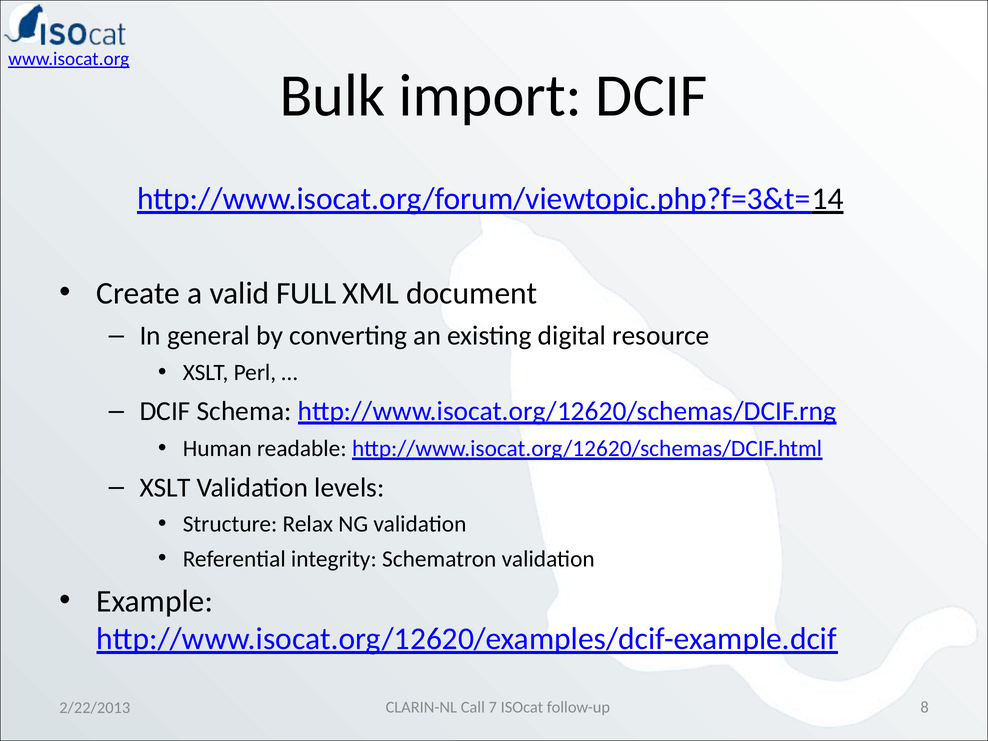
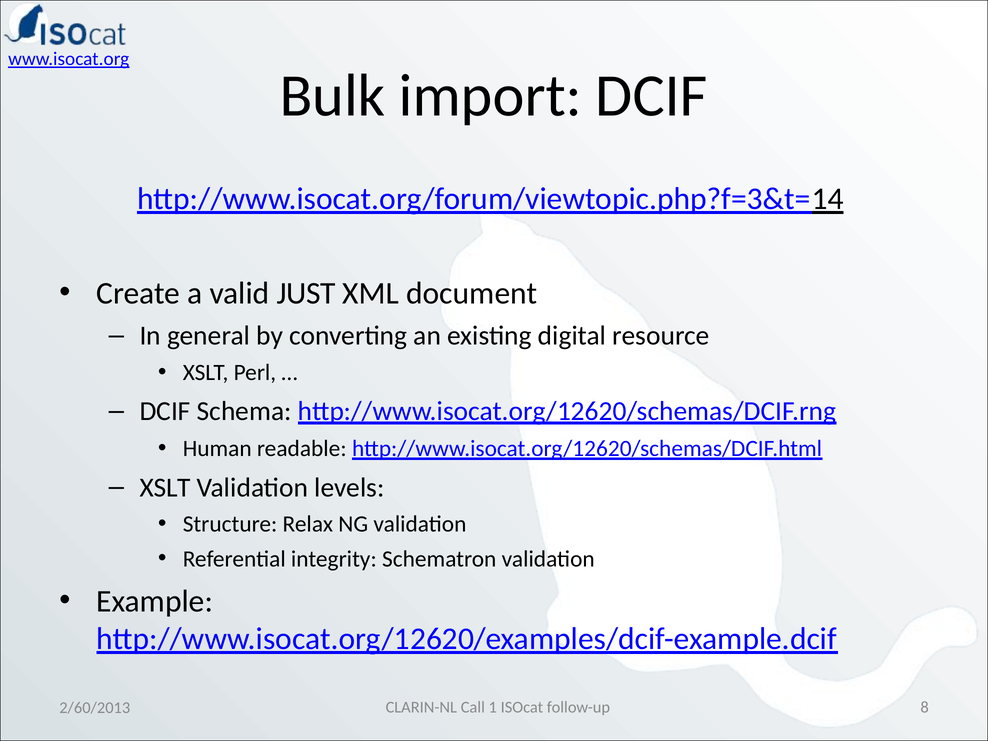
FULL: FULL -> JUST
7: 7 -> 1
2/22/2013: 2/22/2013 -> 2/60/2013
